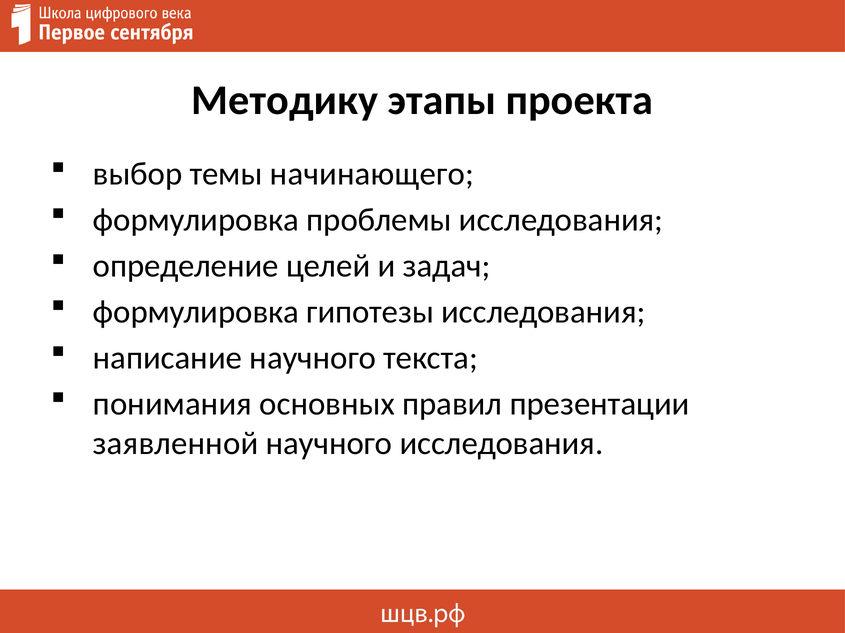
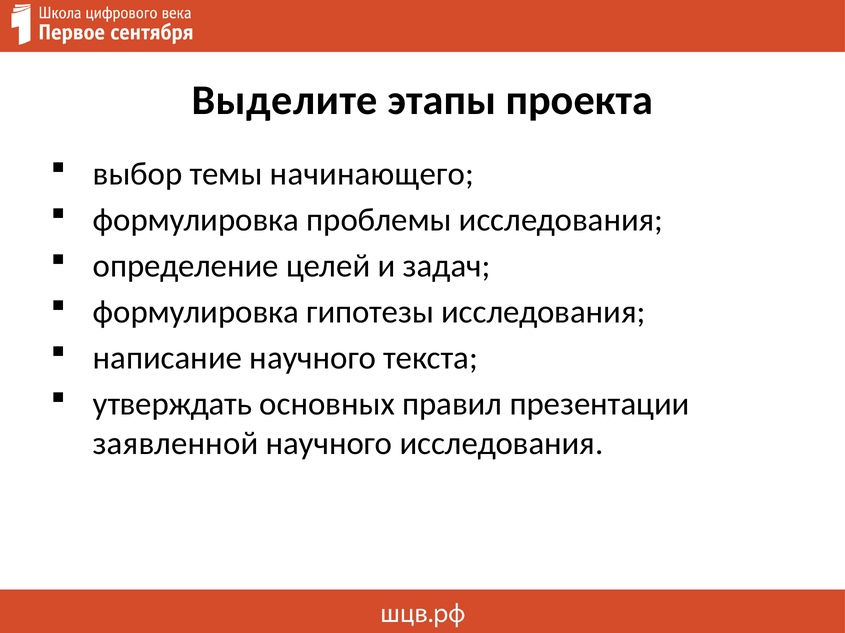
Методику: Методику -> Выделите
понимания: понимания -> утверждать
